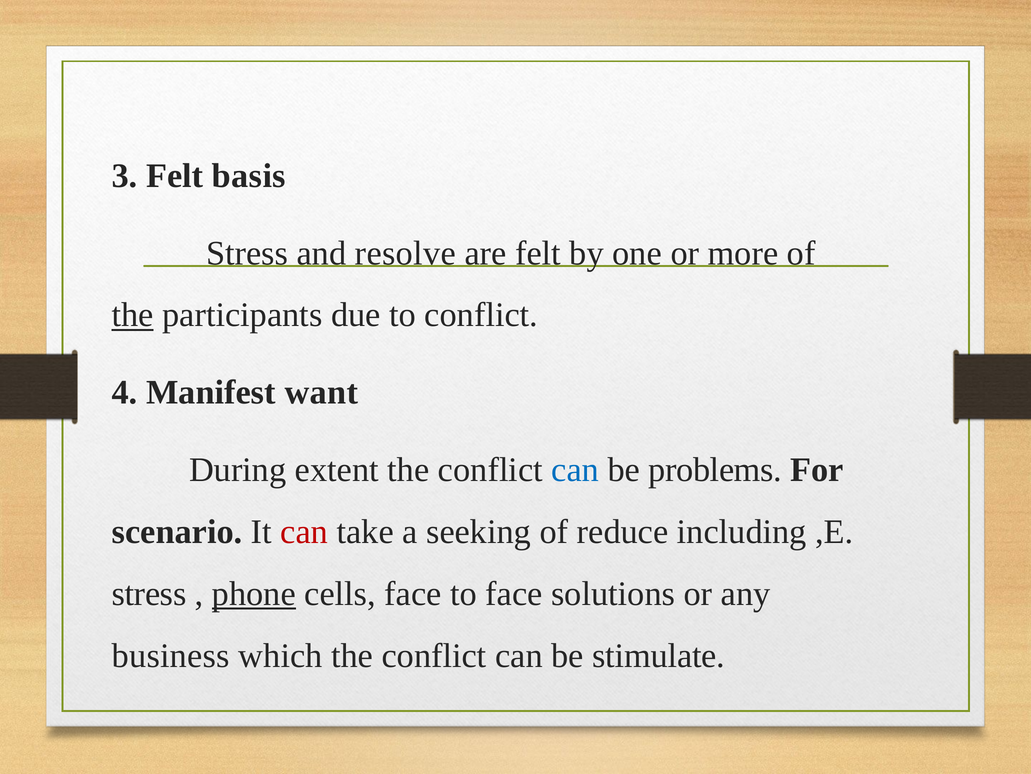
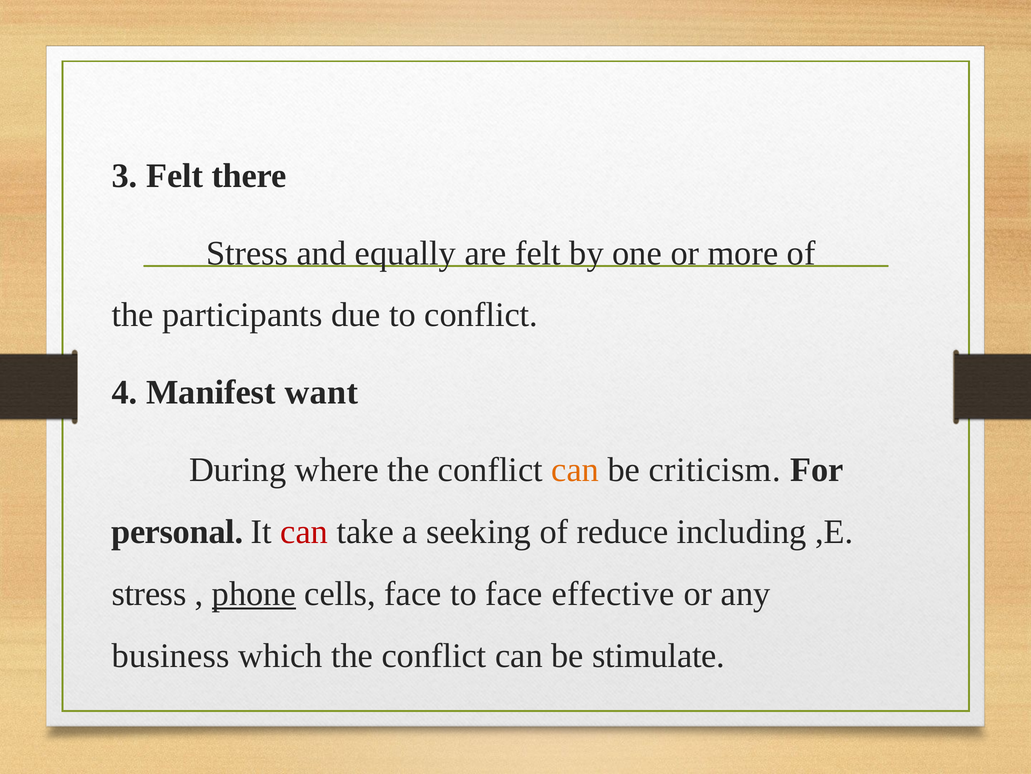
basis: basis -> there
resolve: resolve -> equally
the at (133, 315) underline: present -> none
extent: extent -> where
can at (575, 469) colour: blue -> orange
problems: problems -> criticism
scenario: scenario -> personal
solutions: solutions -> effective
